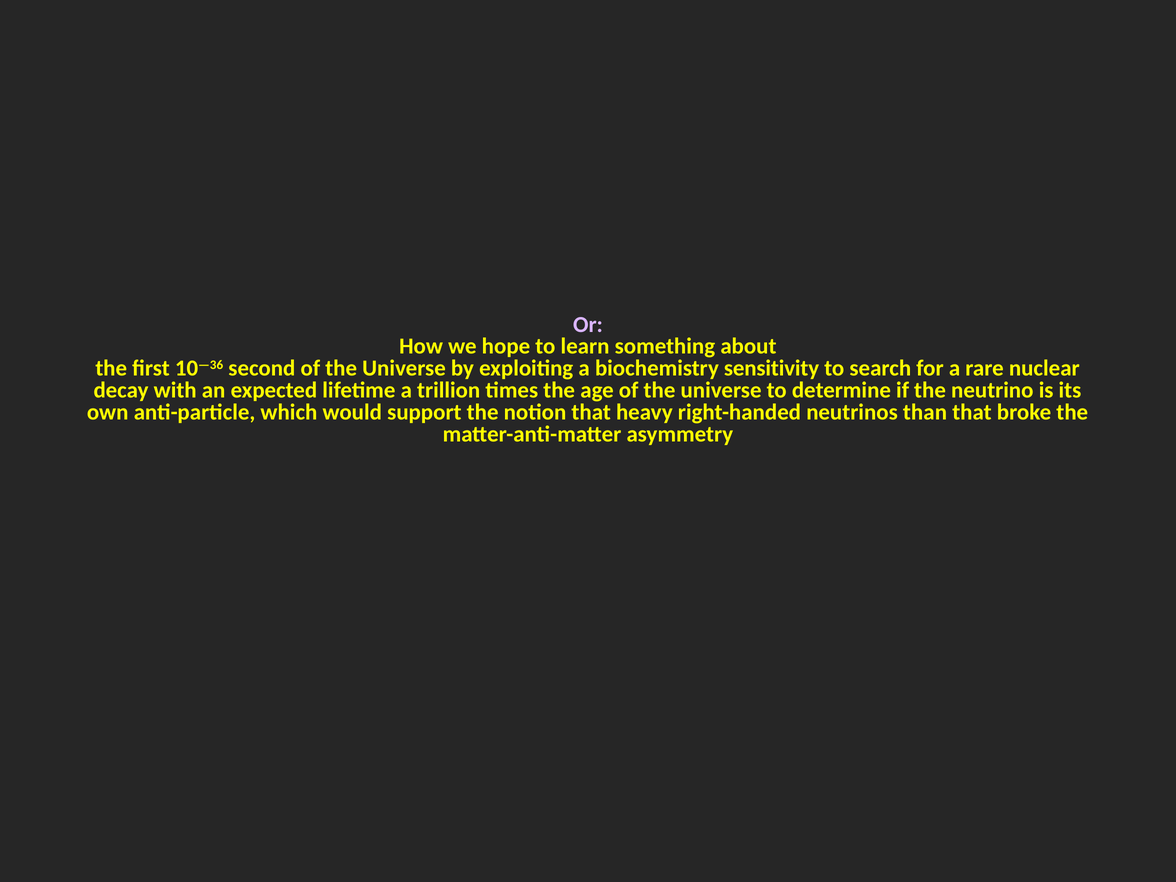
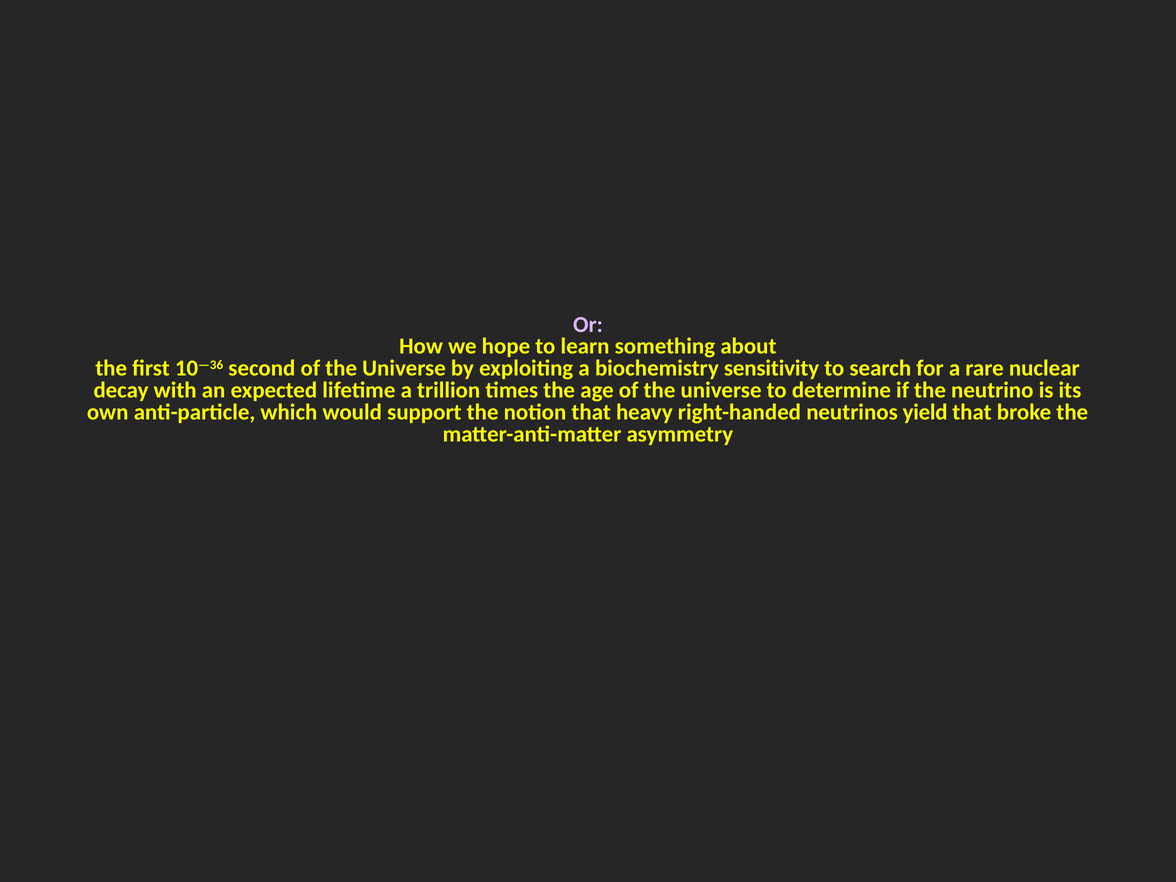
than: than -> yield
